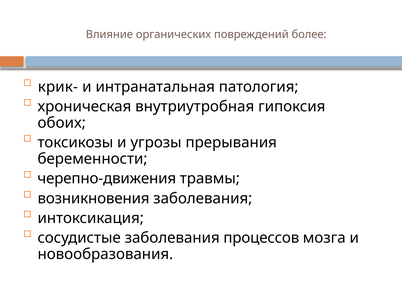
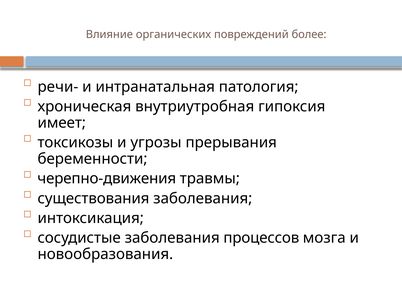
крик-: крик- -> речи-
обоих: обоих -> имеет
возникновения: возникновения -> существования
